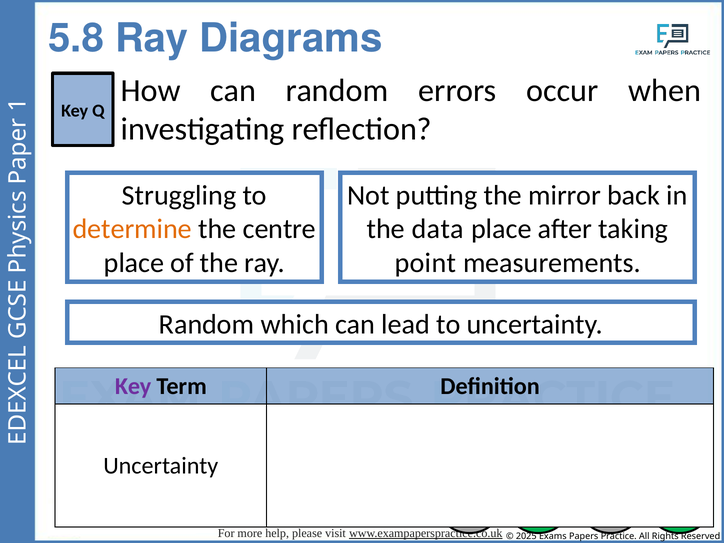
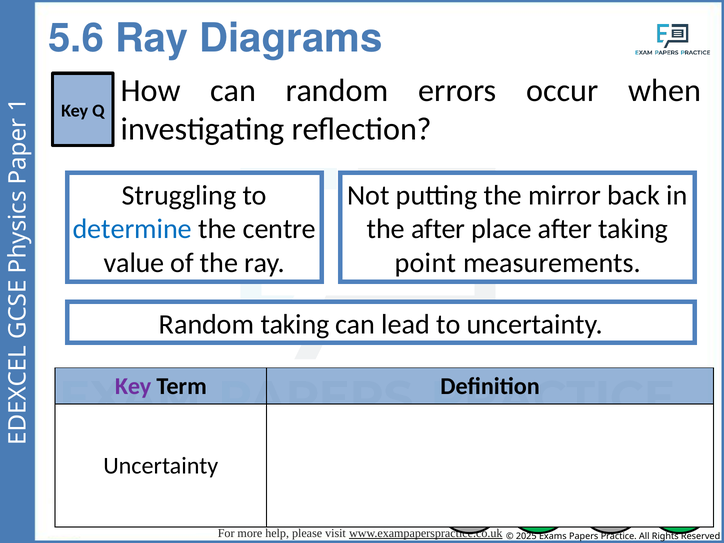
5.8: 5.8 -> 5.6
determine colour: orange -> blue
the data: data -> after
place at (134, 263): place -> value
Random which: which -> taking
